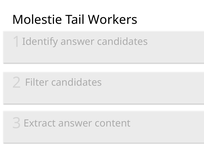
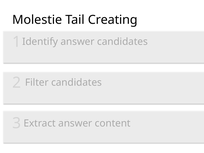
Workers: Workers -> Creating
